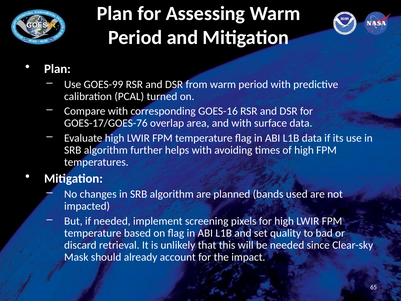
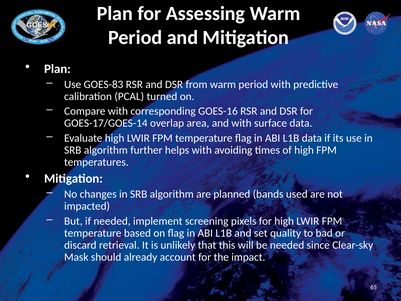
GOES-99: GOES-99 -> GOES-83
GOES-17/GOES-76: GOES-17/GOES-76 -> GOES-17/GOES-14
